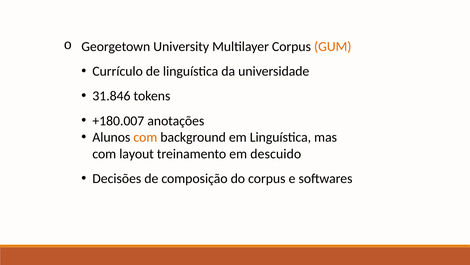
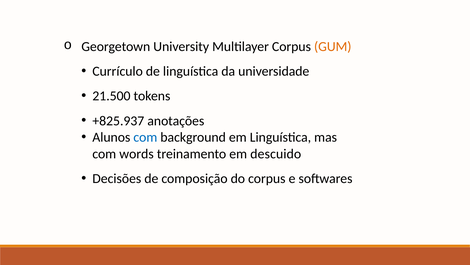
31.846: 31.846 -> 21.500
+180.007: +180.007 -> +825.937
com at (145, 137) colour: orange -> blue
layout: layout -> words
